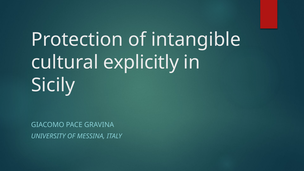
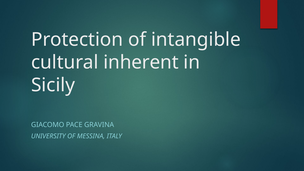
explicitly: explicitly -> inherent
